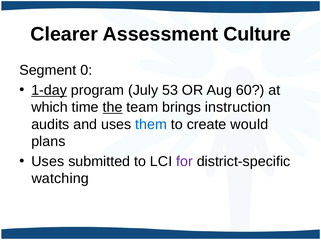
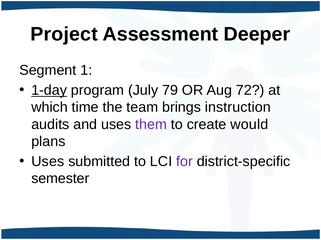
Clearer: Clearer -> Project
Culture: Culture -> Deeper
0: 0 -> 1
53: 53 -> 79
60: 60 -> 72
the underline: present -> none
them colour: blue -> purple
watching: watching -> semester
